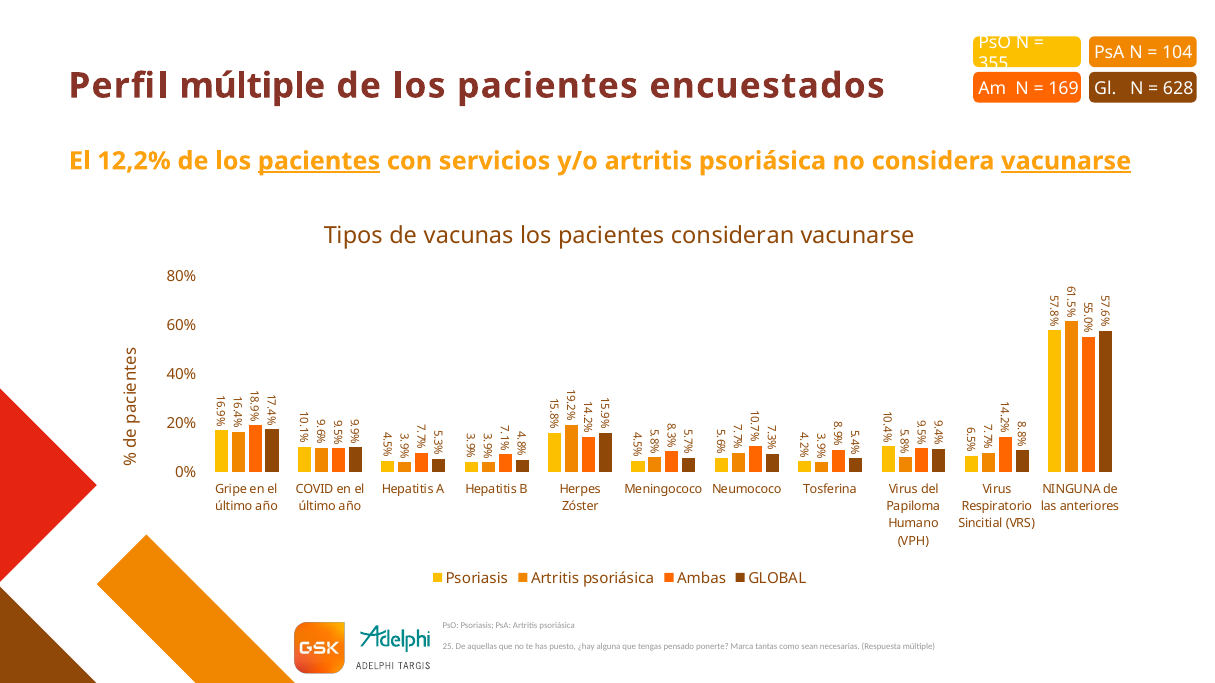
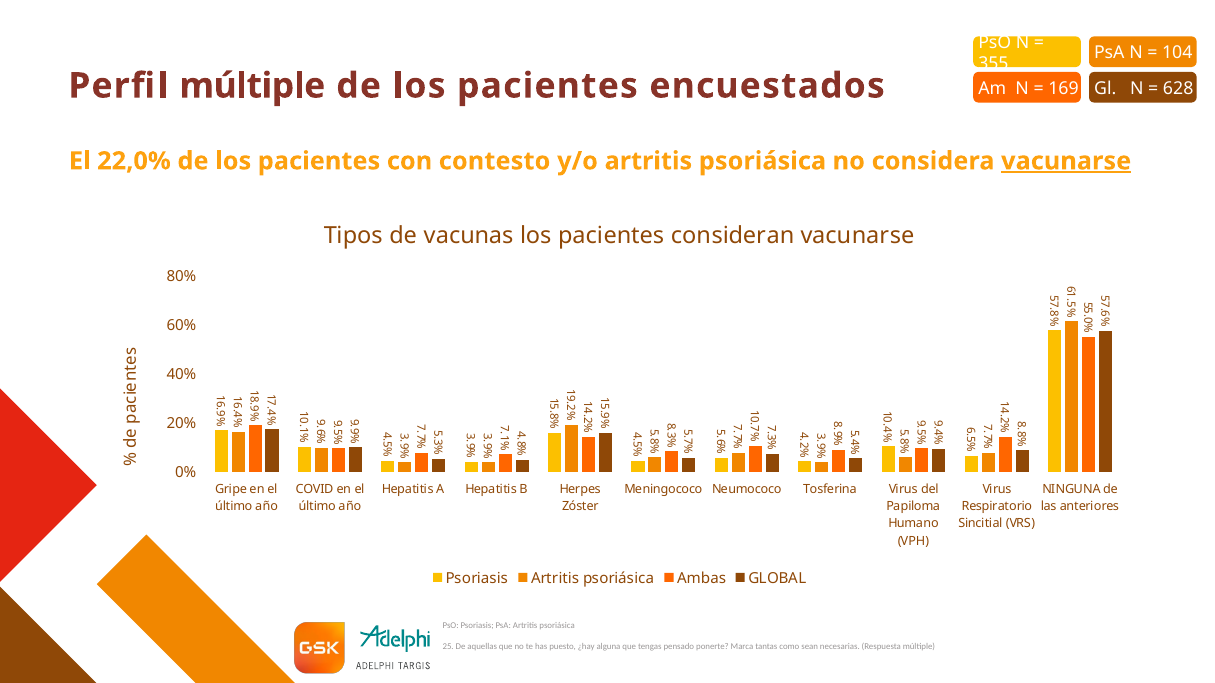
12,2%: 12,2% -> 22,0%
pacientes at (319, 161) underline: present -> none
servicios: servicios -> contesto
